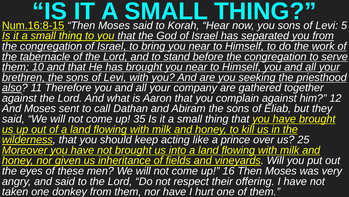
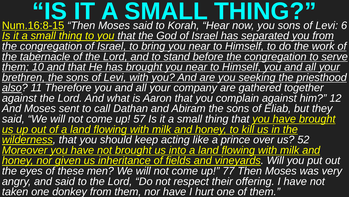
5: 5 -> 6
35: 35 -> 57
25: 25 -> 52
16: 16 -> 77
